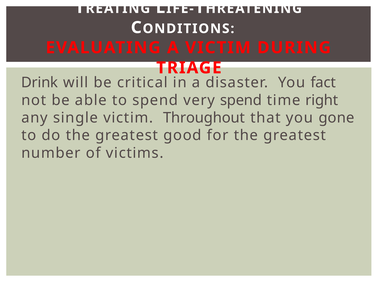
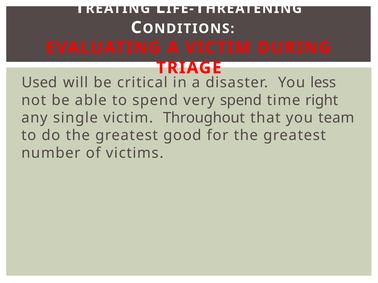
Drink: Drink -> Used
fact: fact -> less
gone: gone -> team
